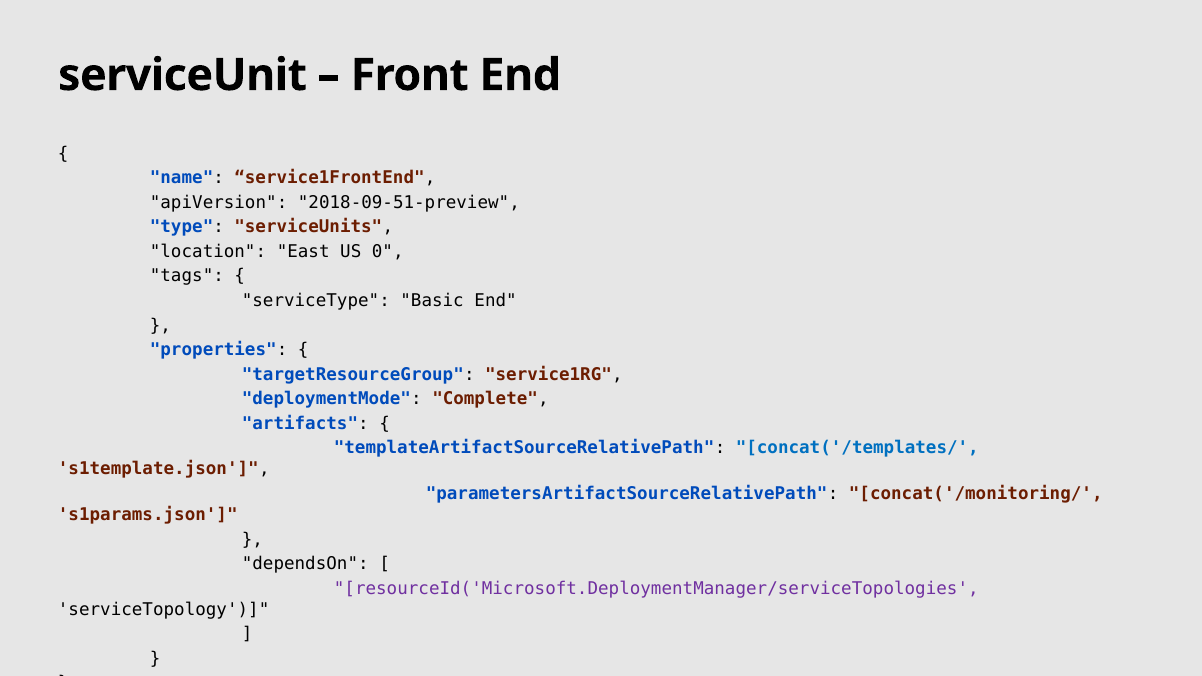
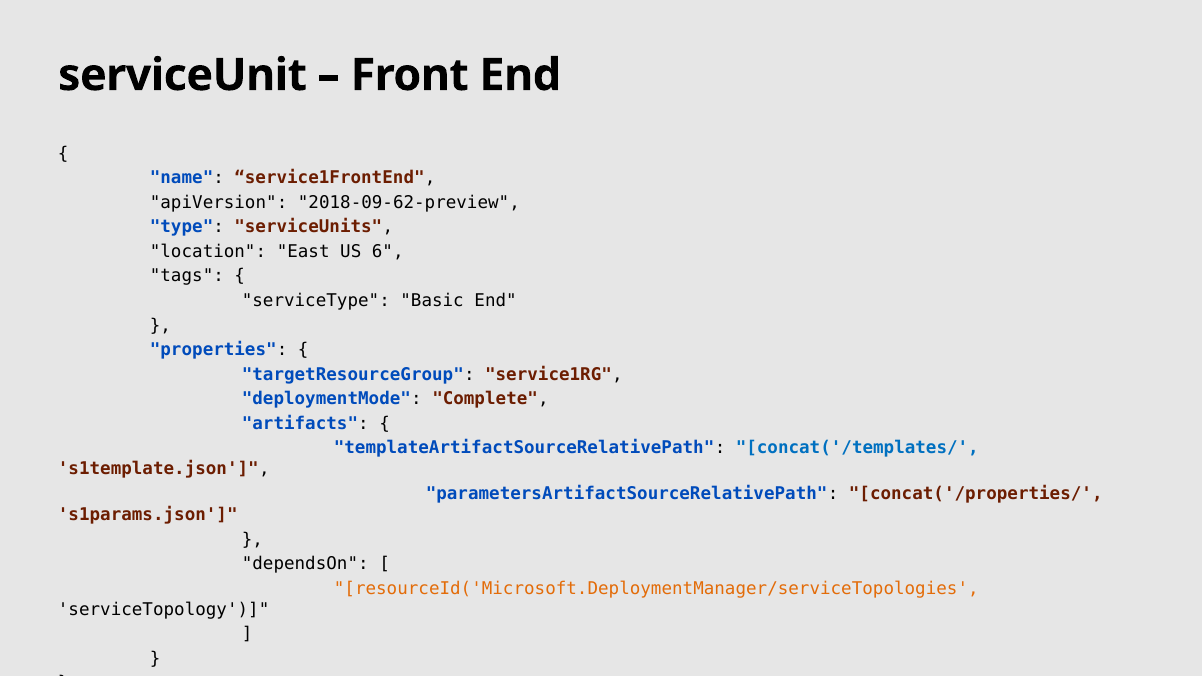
2018-09-51-preview: 2018-09-51-preview -> 2018-09-62-preview
0: 0 -> 6
concat('/monitoring/: concat('/monitoring/ -> concat('/properties/
resourceId('Microsoft.DeploymentManager/serviceTopologies colour: purple -> orange
